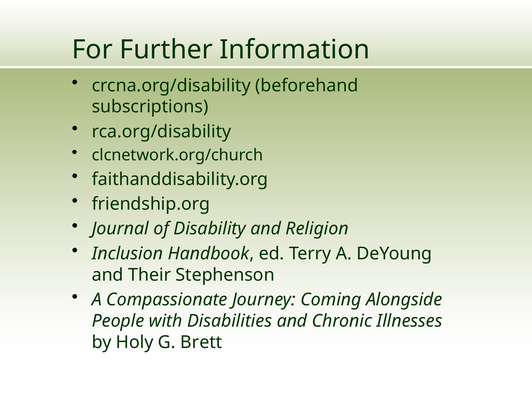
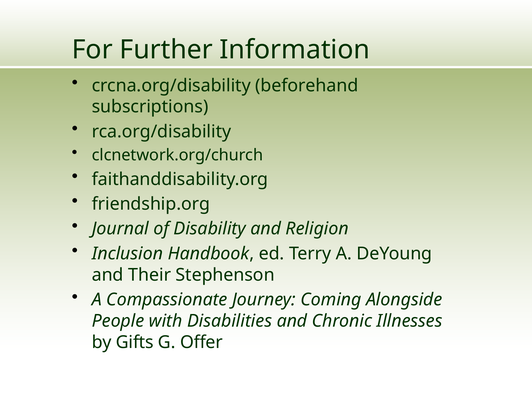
Holy: Holy -> Gifts
Brett: Brett -> Offer
